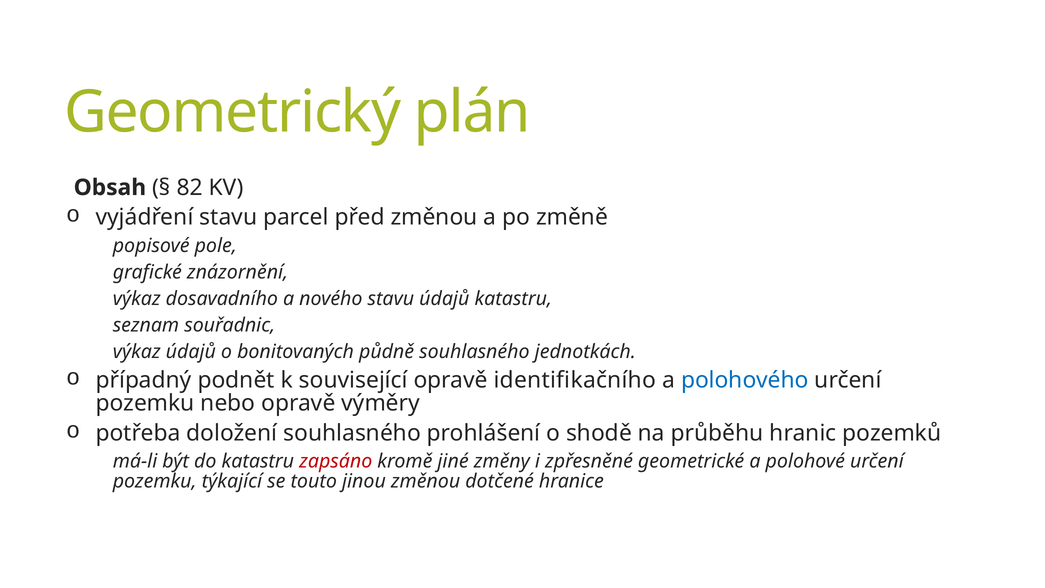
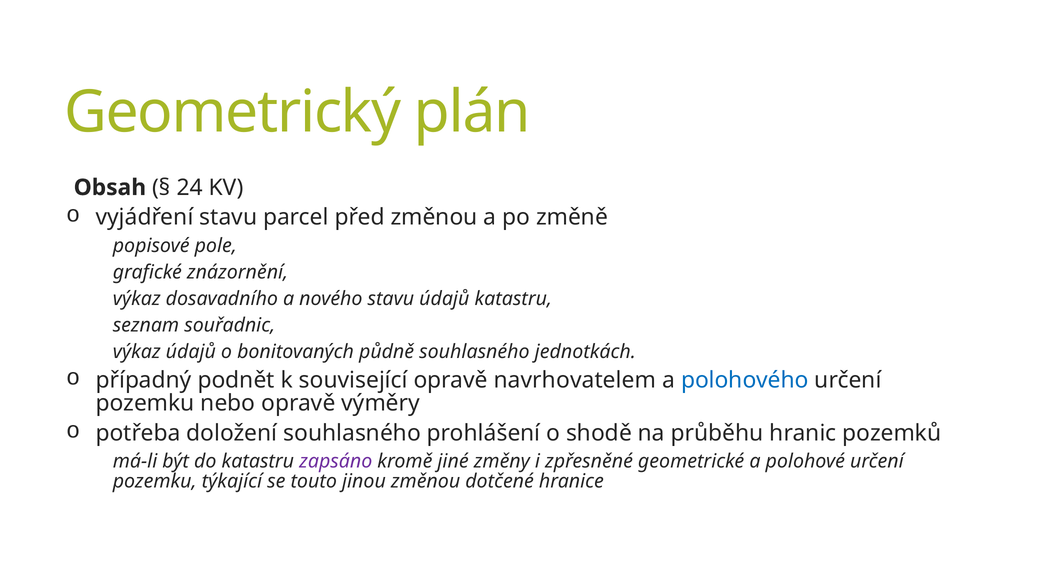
82: 82 -> 24
identifikačního: identifikačního -> navrhovatelem
zapsáno colour: red -> purple
